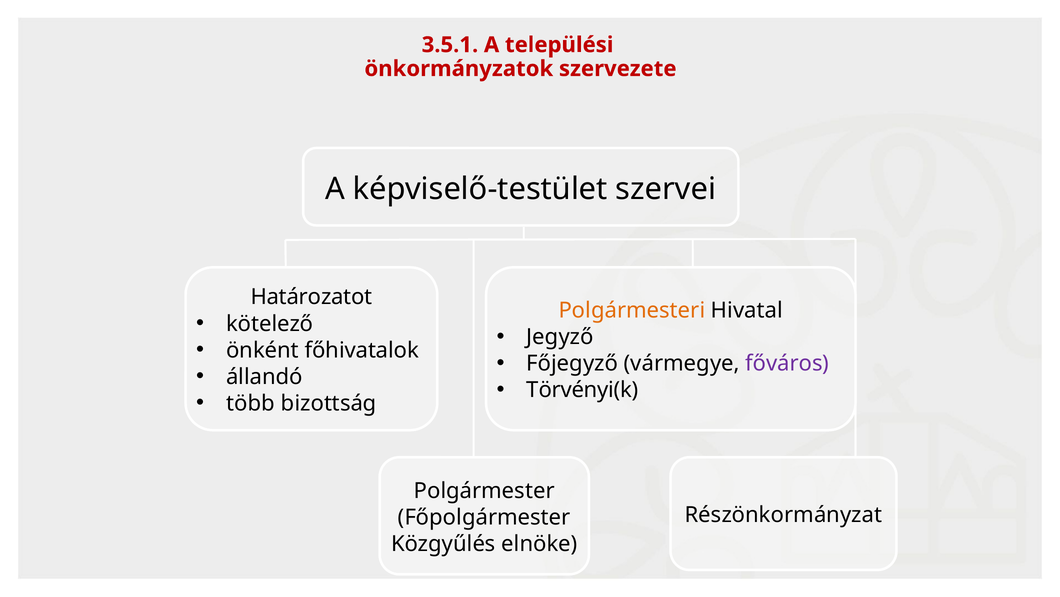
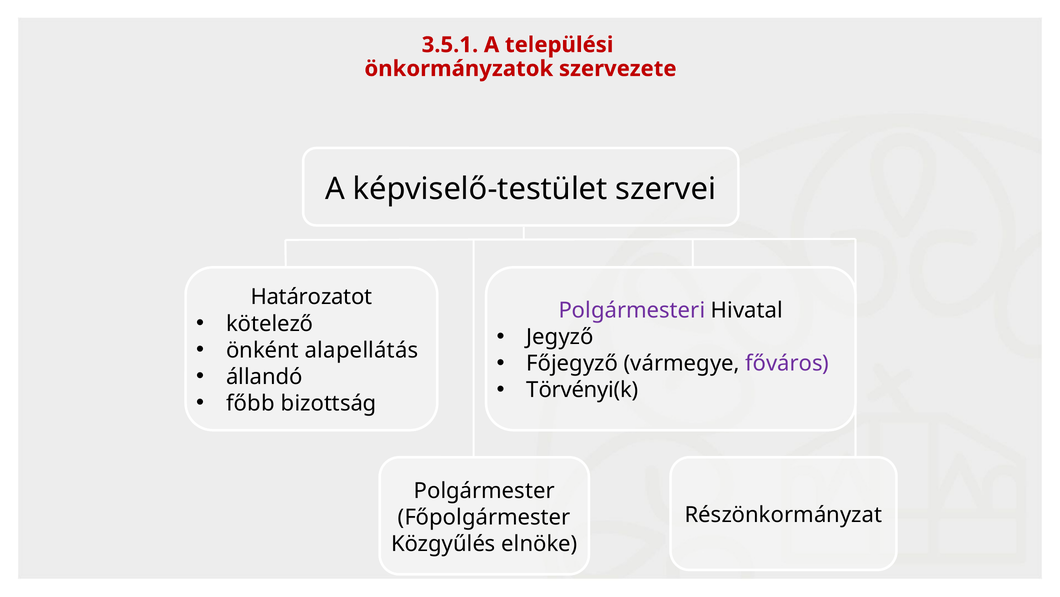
Polgármesteri colour: orange -> purple
főhivatalok: főhivatalok -> alapellátás
több: több -> főbb
